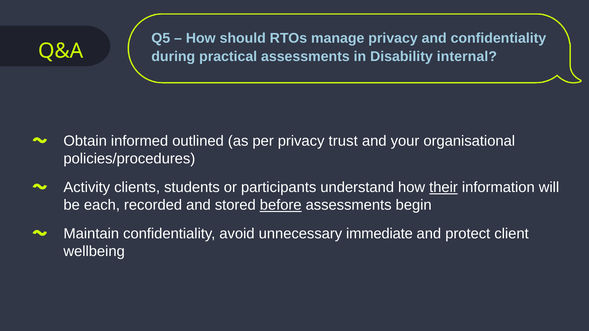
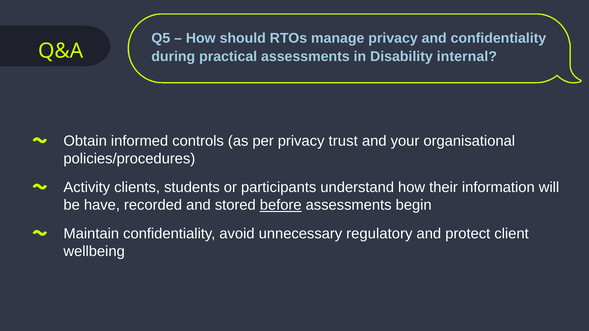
outlined: outlined -> controls
their underline: present -> none
each: each -> have
immediate: immediate -> regulatory
